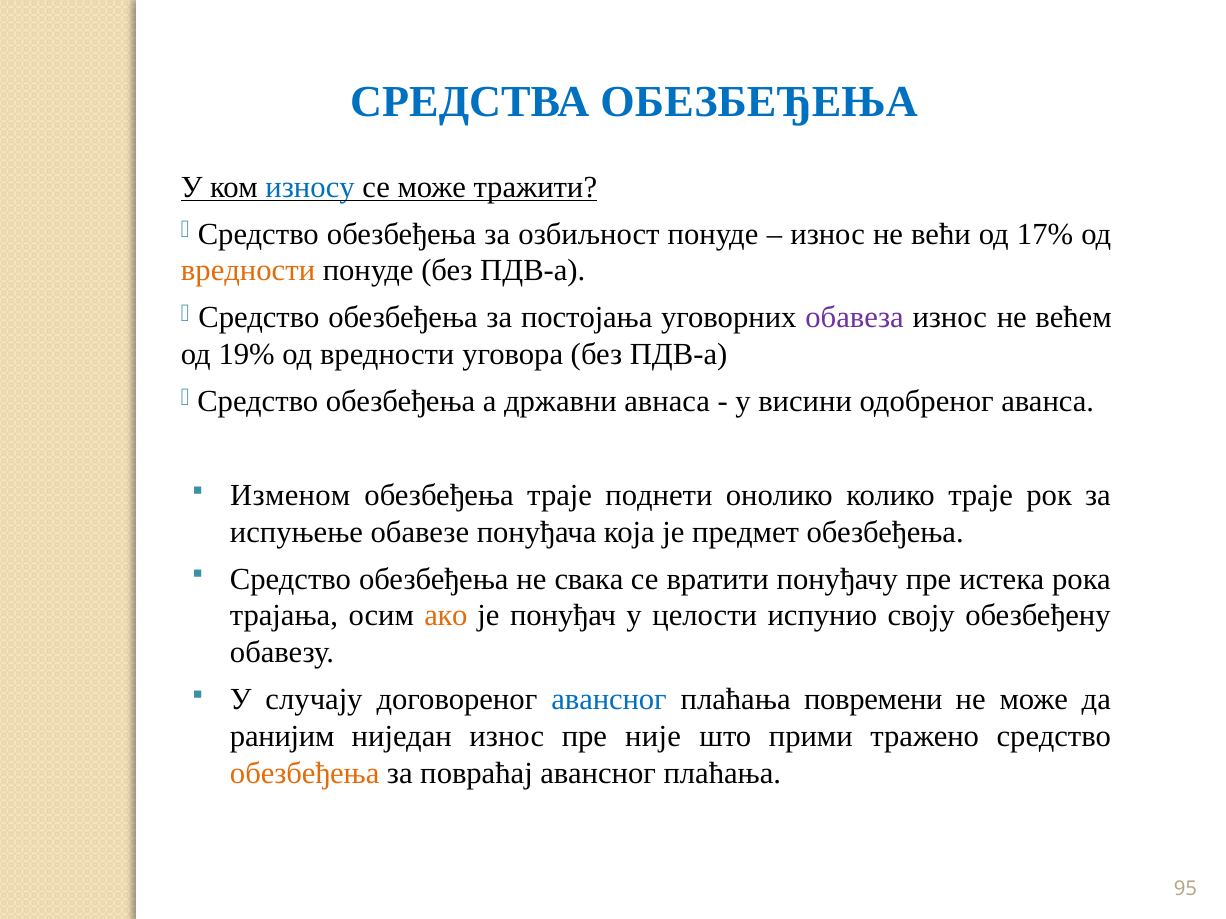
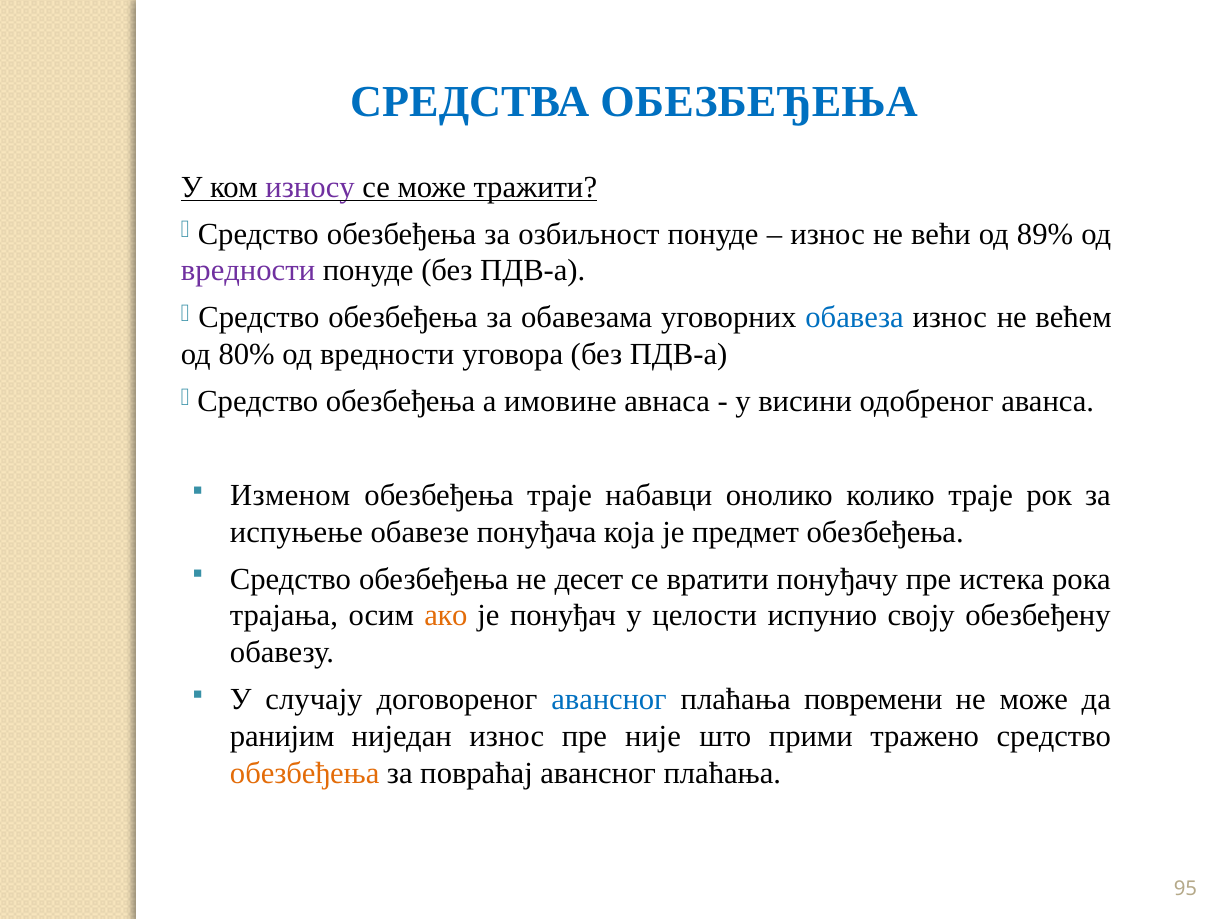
износу colour: blue -> purple
17%: 17% -> 89%
вредности at (248, 271) colour: orange -> purple
постојања: постојања -> обавезама
обавеза colour: purple -> blue
19%: 19% -> 80%
државни: државни -> имовине
поднети: поднети -> набавци
свака: свака -> десет
